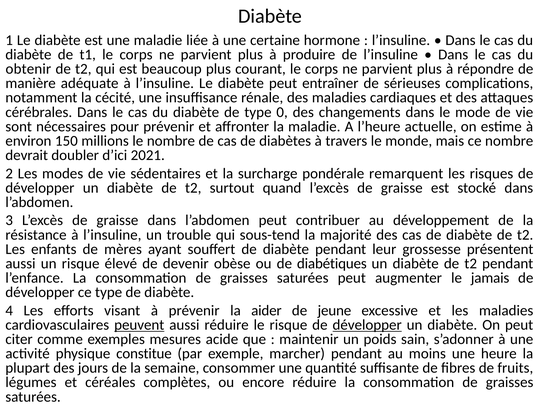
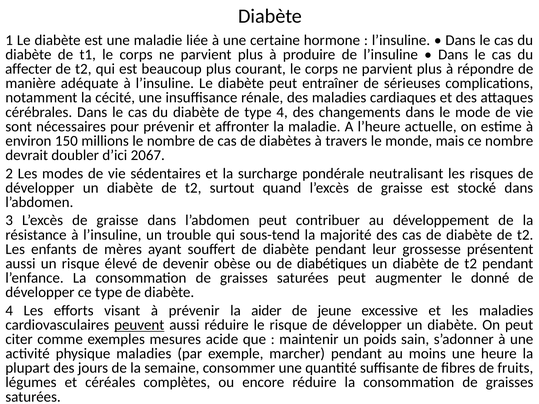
obtenir: obtenir -> affecter
type 0: 0 -> 4
2021: 2021 -> 2067
remarquent: remarquent -> neutralisant
jamais: jamais -> donné
développer at (367, 325) underline: present -> none
physique constitue: constitue -> maladies
